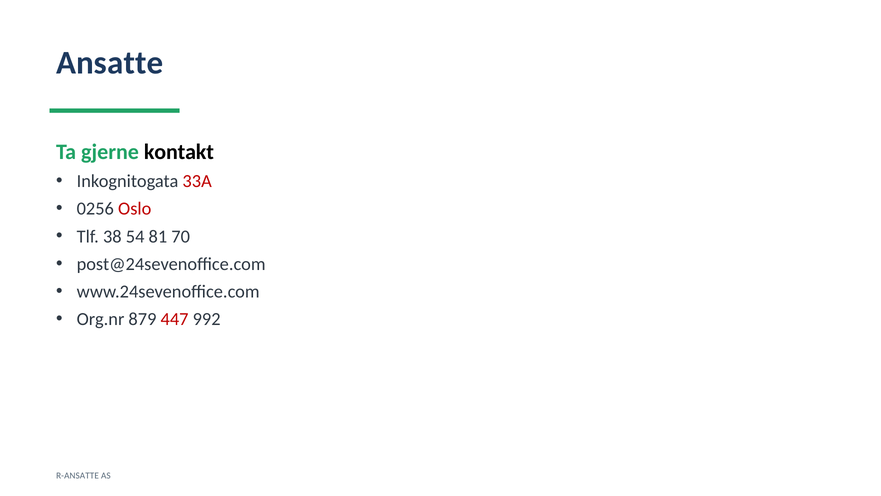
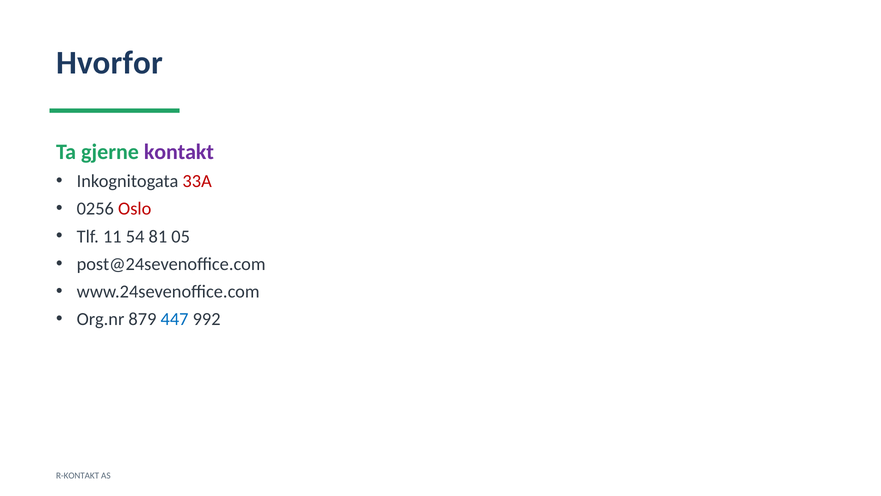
Ansatte: Ansatte -> Hvorfor
kontakt colour: black -> purple
38: 38 -> 11
70: 70 -> 05
447 colour: red -> blue
R-ANSATTE: R-ANSATTE -> R-KONTAKT
